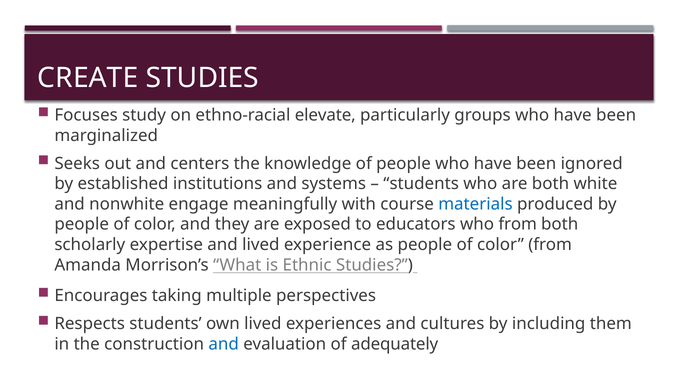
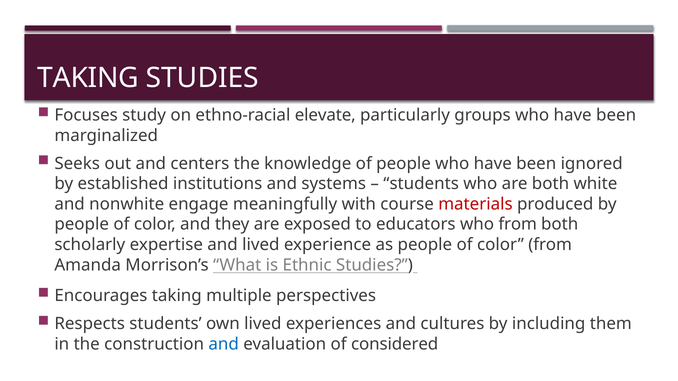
CREATE at (88, 78): CREATE -> TAKING
materials colour: blue -> red
adequately: adequately -> considered
